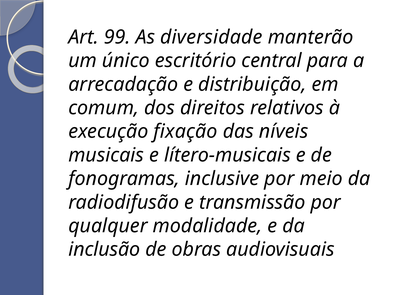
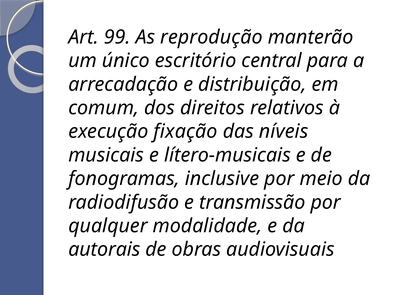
diversidade: diversidade -> reprodução
inclusão: inclusão -> autorais
